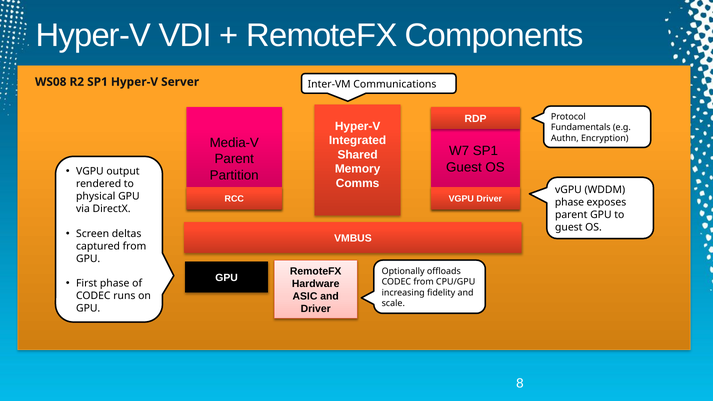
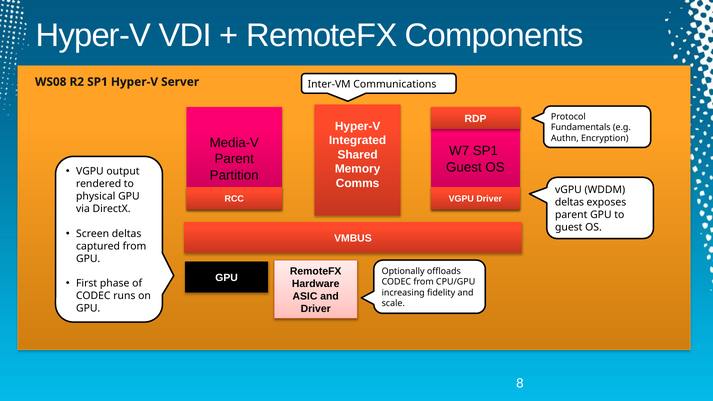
phase at (569, 202): phase -> deltas
